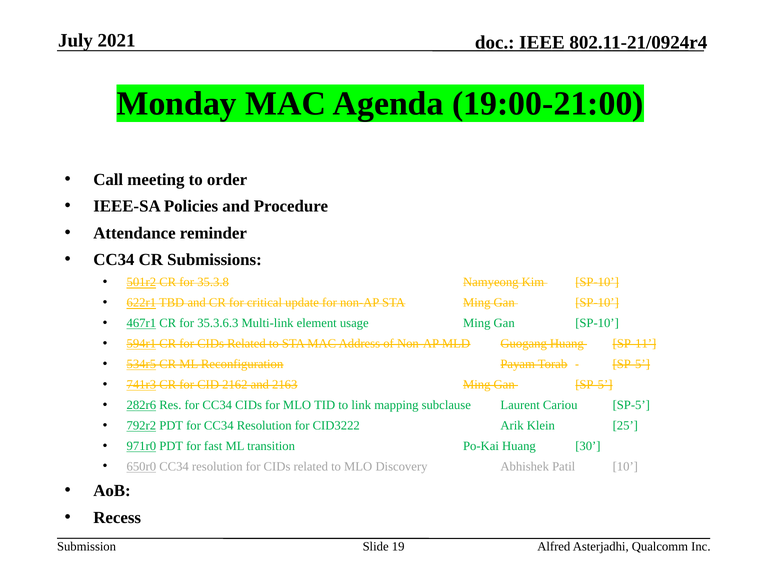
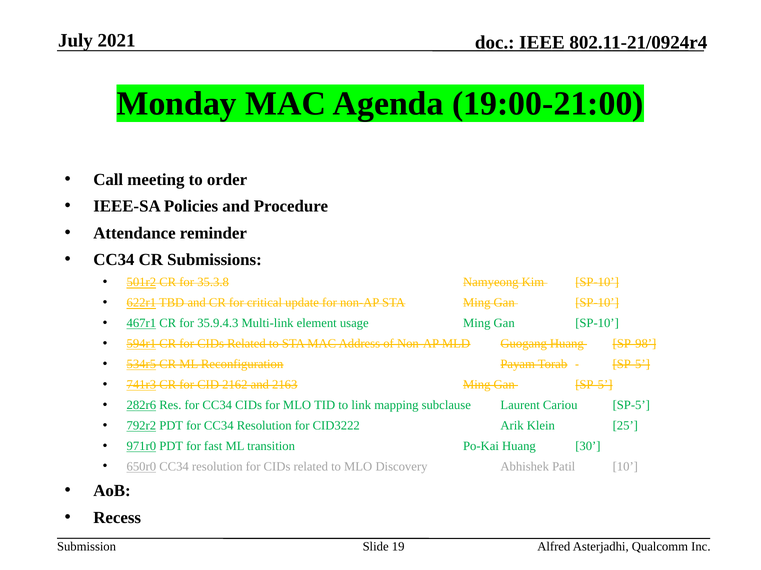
35.3.6.3: 35.3.6.3 -> 35.9.4.3
SP-11: SP-11 -> SP-98
